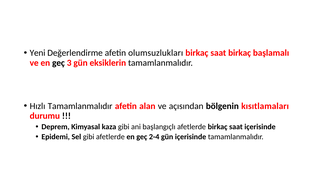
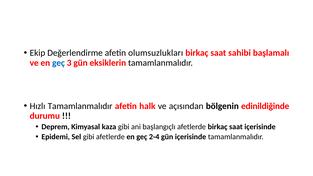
Yeni: Yeni -> Ekip
saat birkaç: birkaç -> sahibi
geç at (58, 63) colour: black -> blue
alan: alan -> halk
kısıtlamaları: kısıtlamaları -> edinildiğinde
